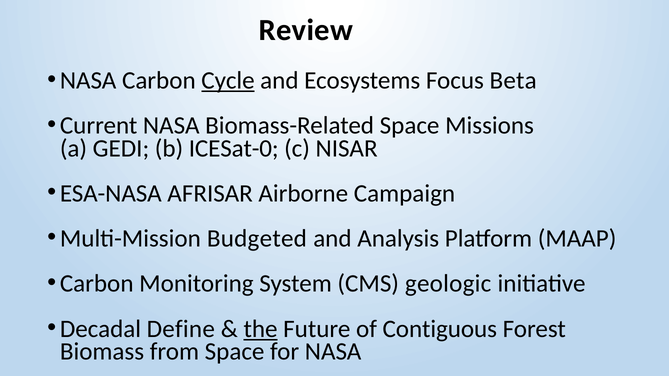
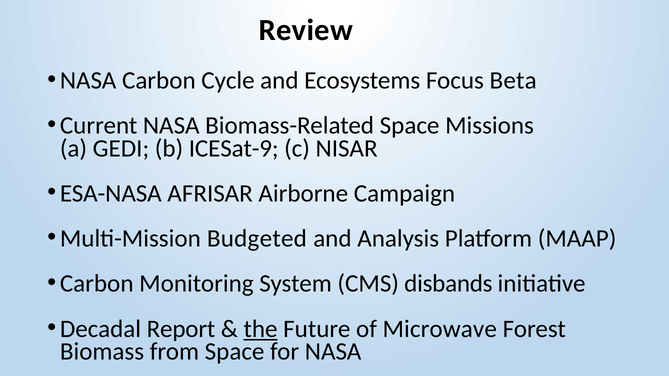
Cycle underline: present -> none
ICESat-0: ICESat-0 -> ICESat-9
geologic: geologic -> disbands
Define: Define -> Report
Contiguous: Contiguous -> Microwave
